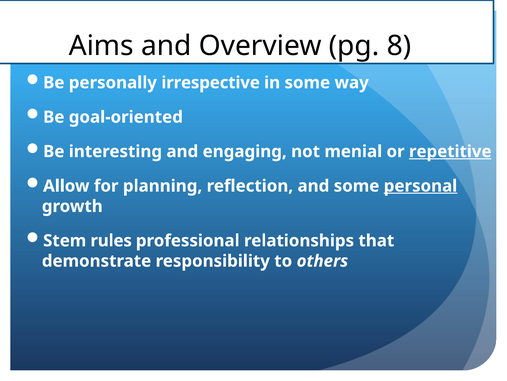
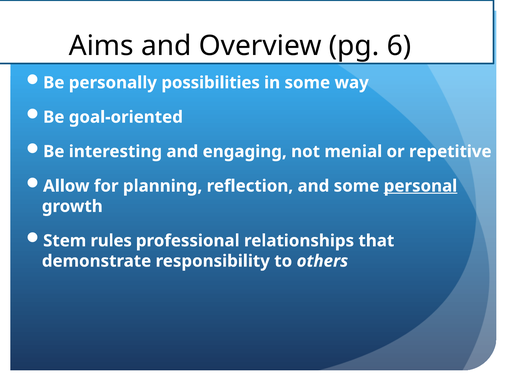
8: 8 -> 6
irrespective: irrespective -> possibilities
repetitive underline: present -> none
